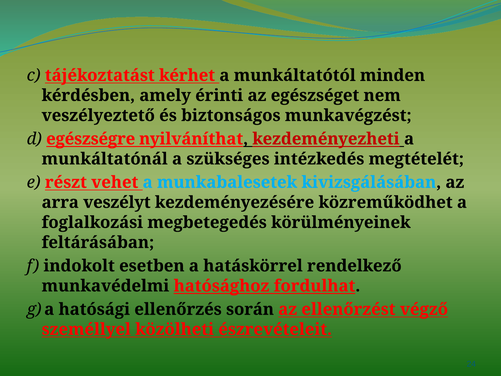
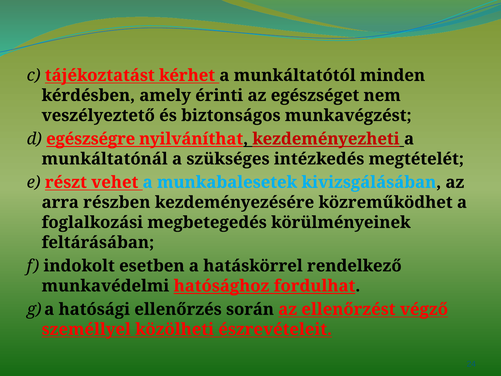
veszélyt: veszélyt -> részben
